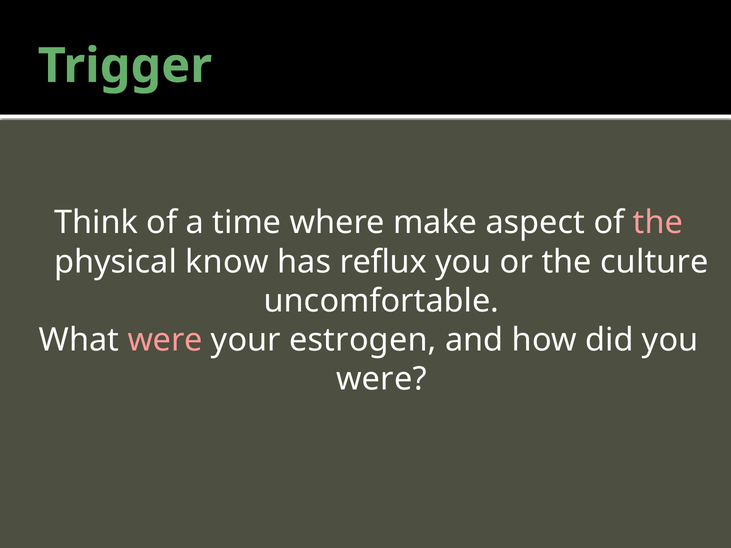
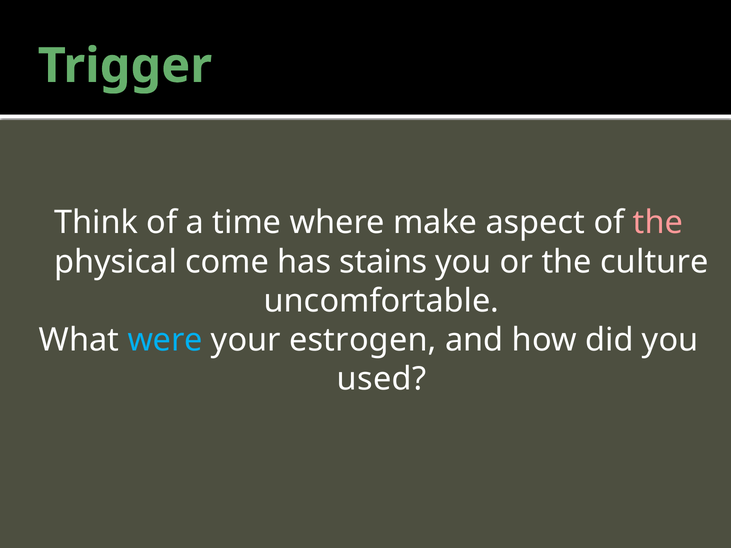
know: know -> come
reflux: reflux -> stains
were at (165, 340) colour: pink -> light blue
were at (381, 379): were -> used
